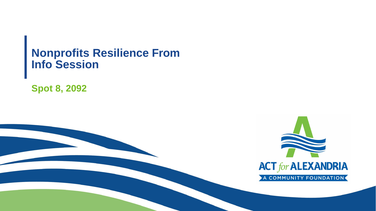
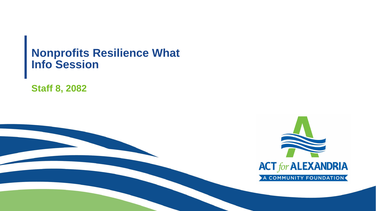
From: From -> What
Spot: Spot -> Staff
2092: 2092 -> 2082
